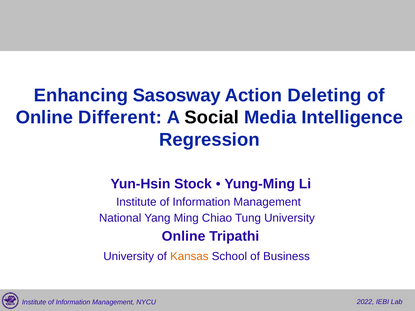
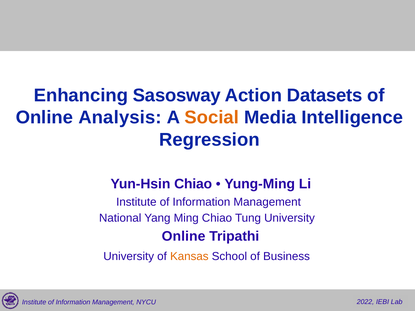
Deleting: Deleting -> Datasets
Different: Different -> Analysis
Social colour: black -> orange
Yun-Hsin Stock: Stock -> Chiao
